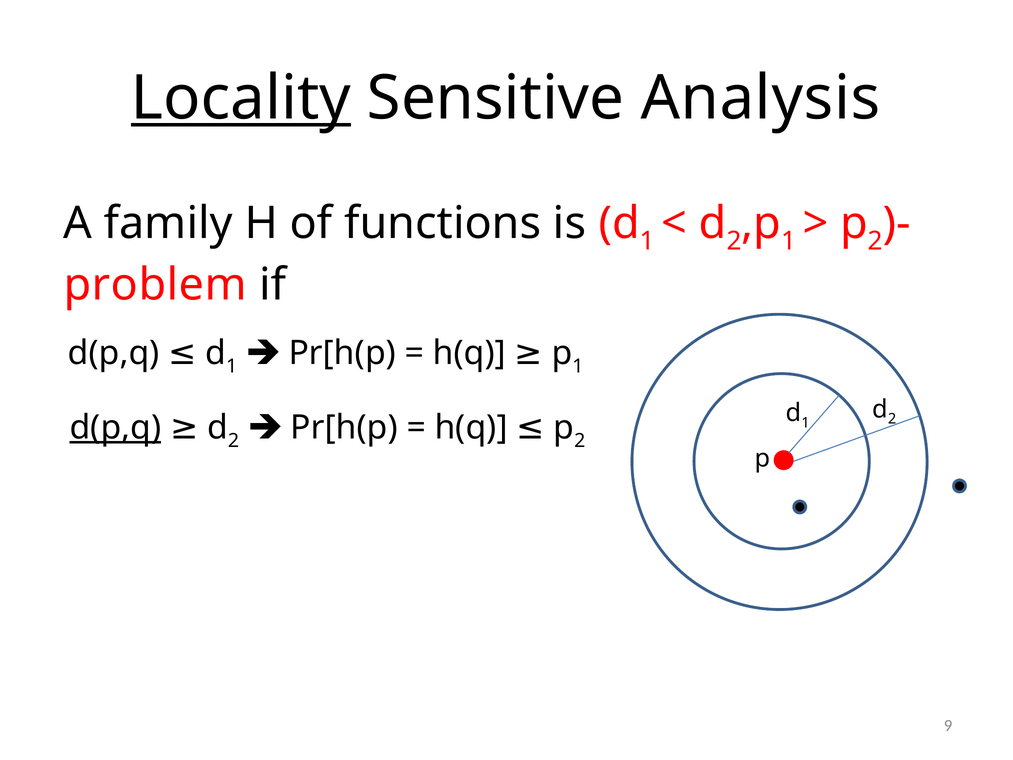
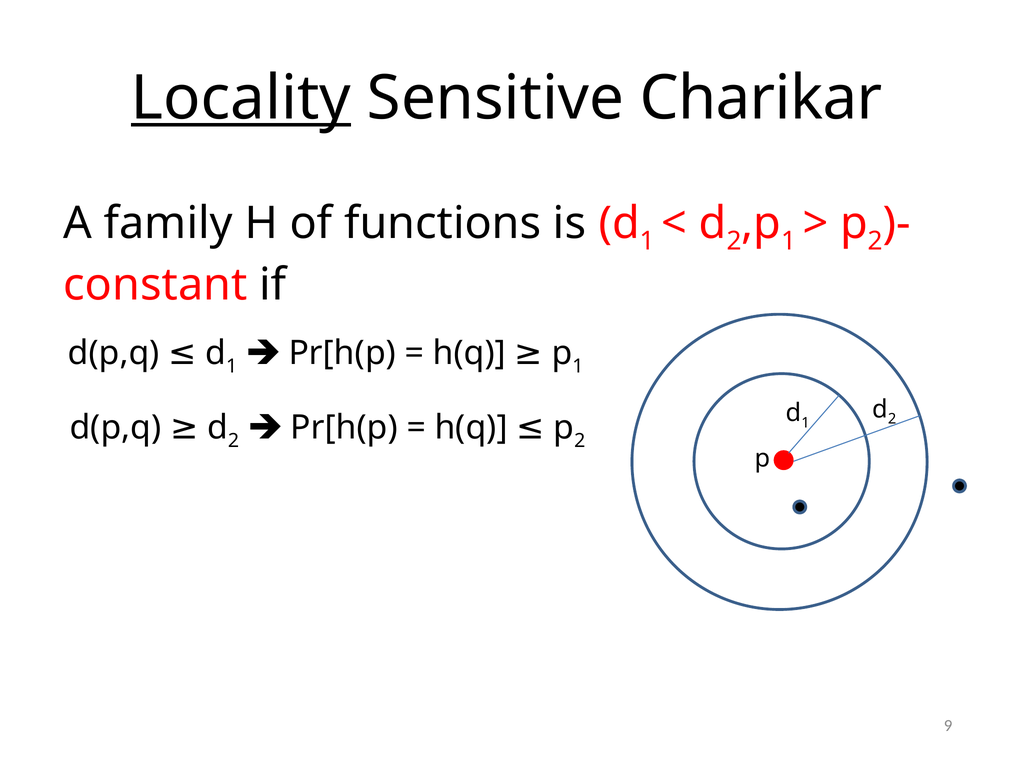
Analysis: Analysis -> Charikar
problem: problem -> constant
d(p,q at (115, 428) underline: present -> none
